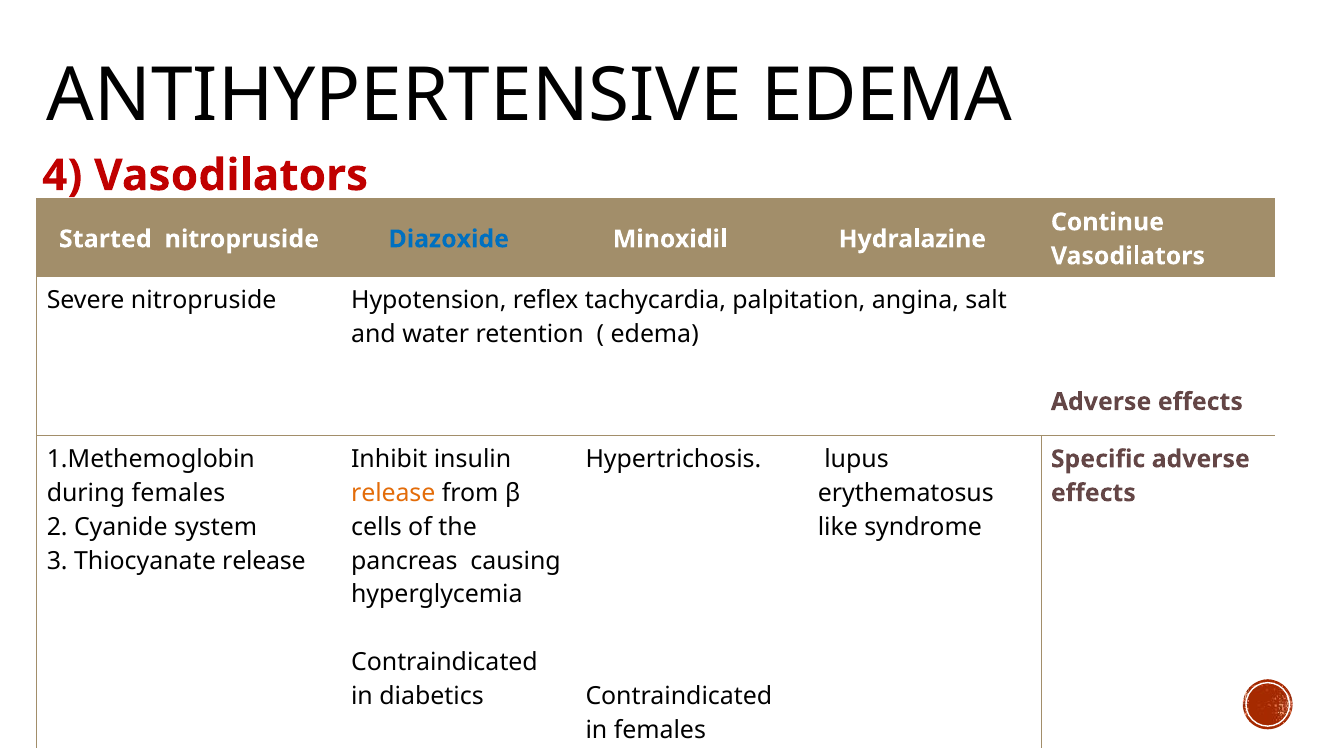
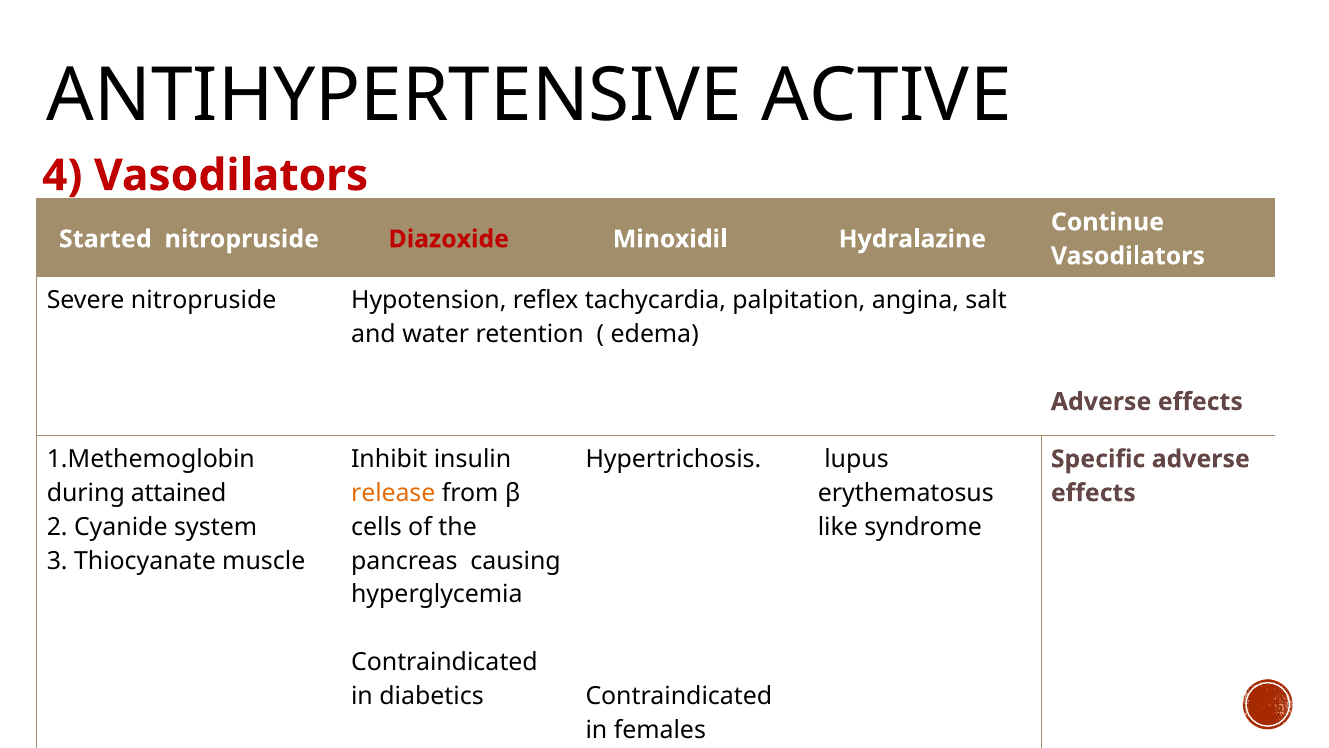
ANTIHYPERTENSIVE EDEMA: EDEMA -> ACTIVE
Diazoxide colour: blue -> red
during females: females -> attained
Thiocyanate release: release -> muscle
